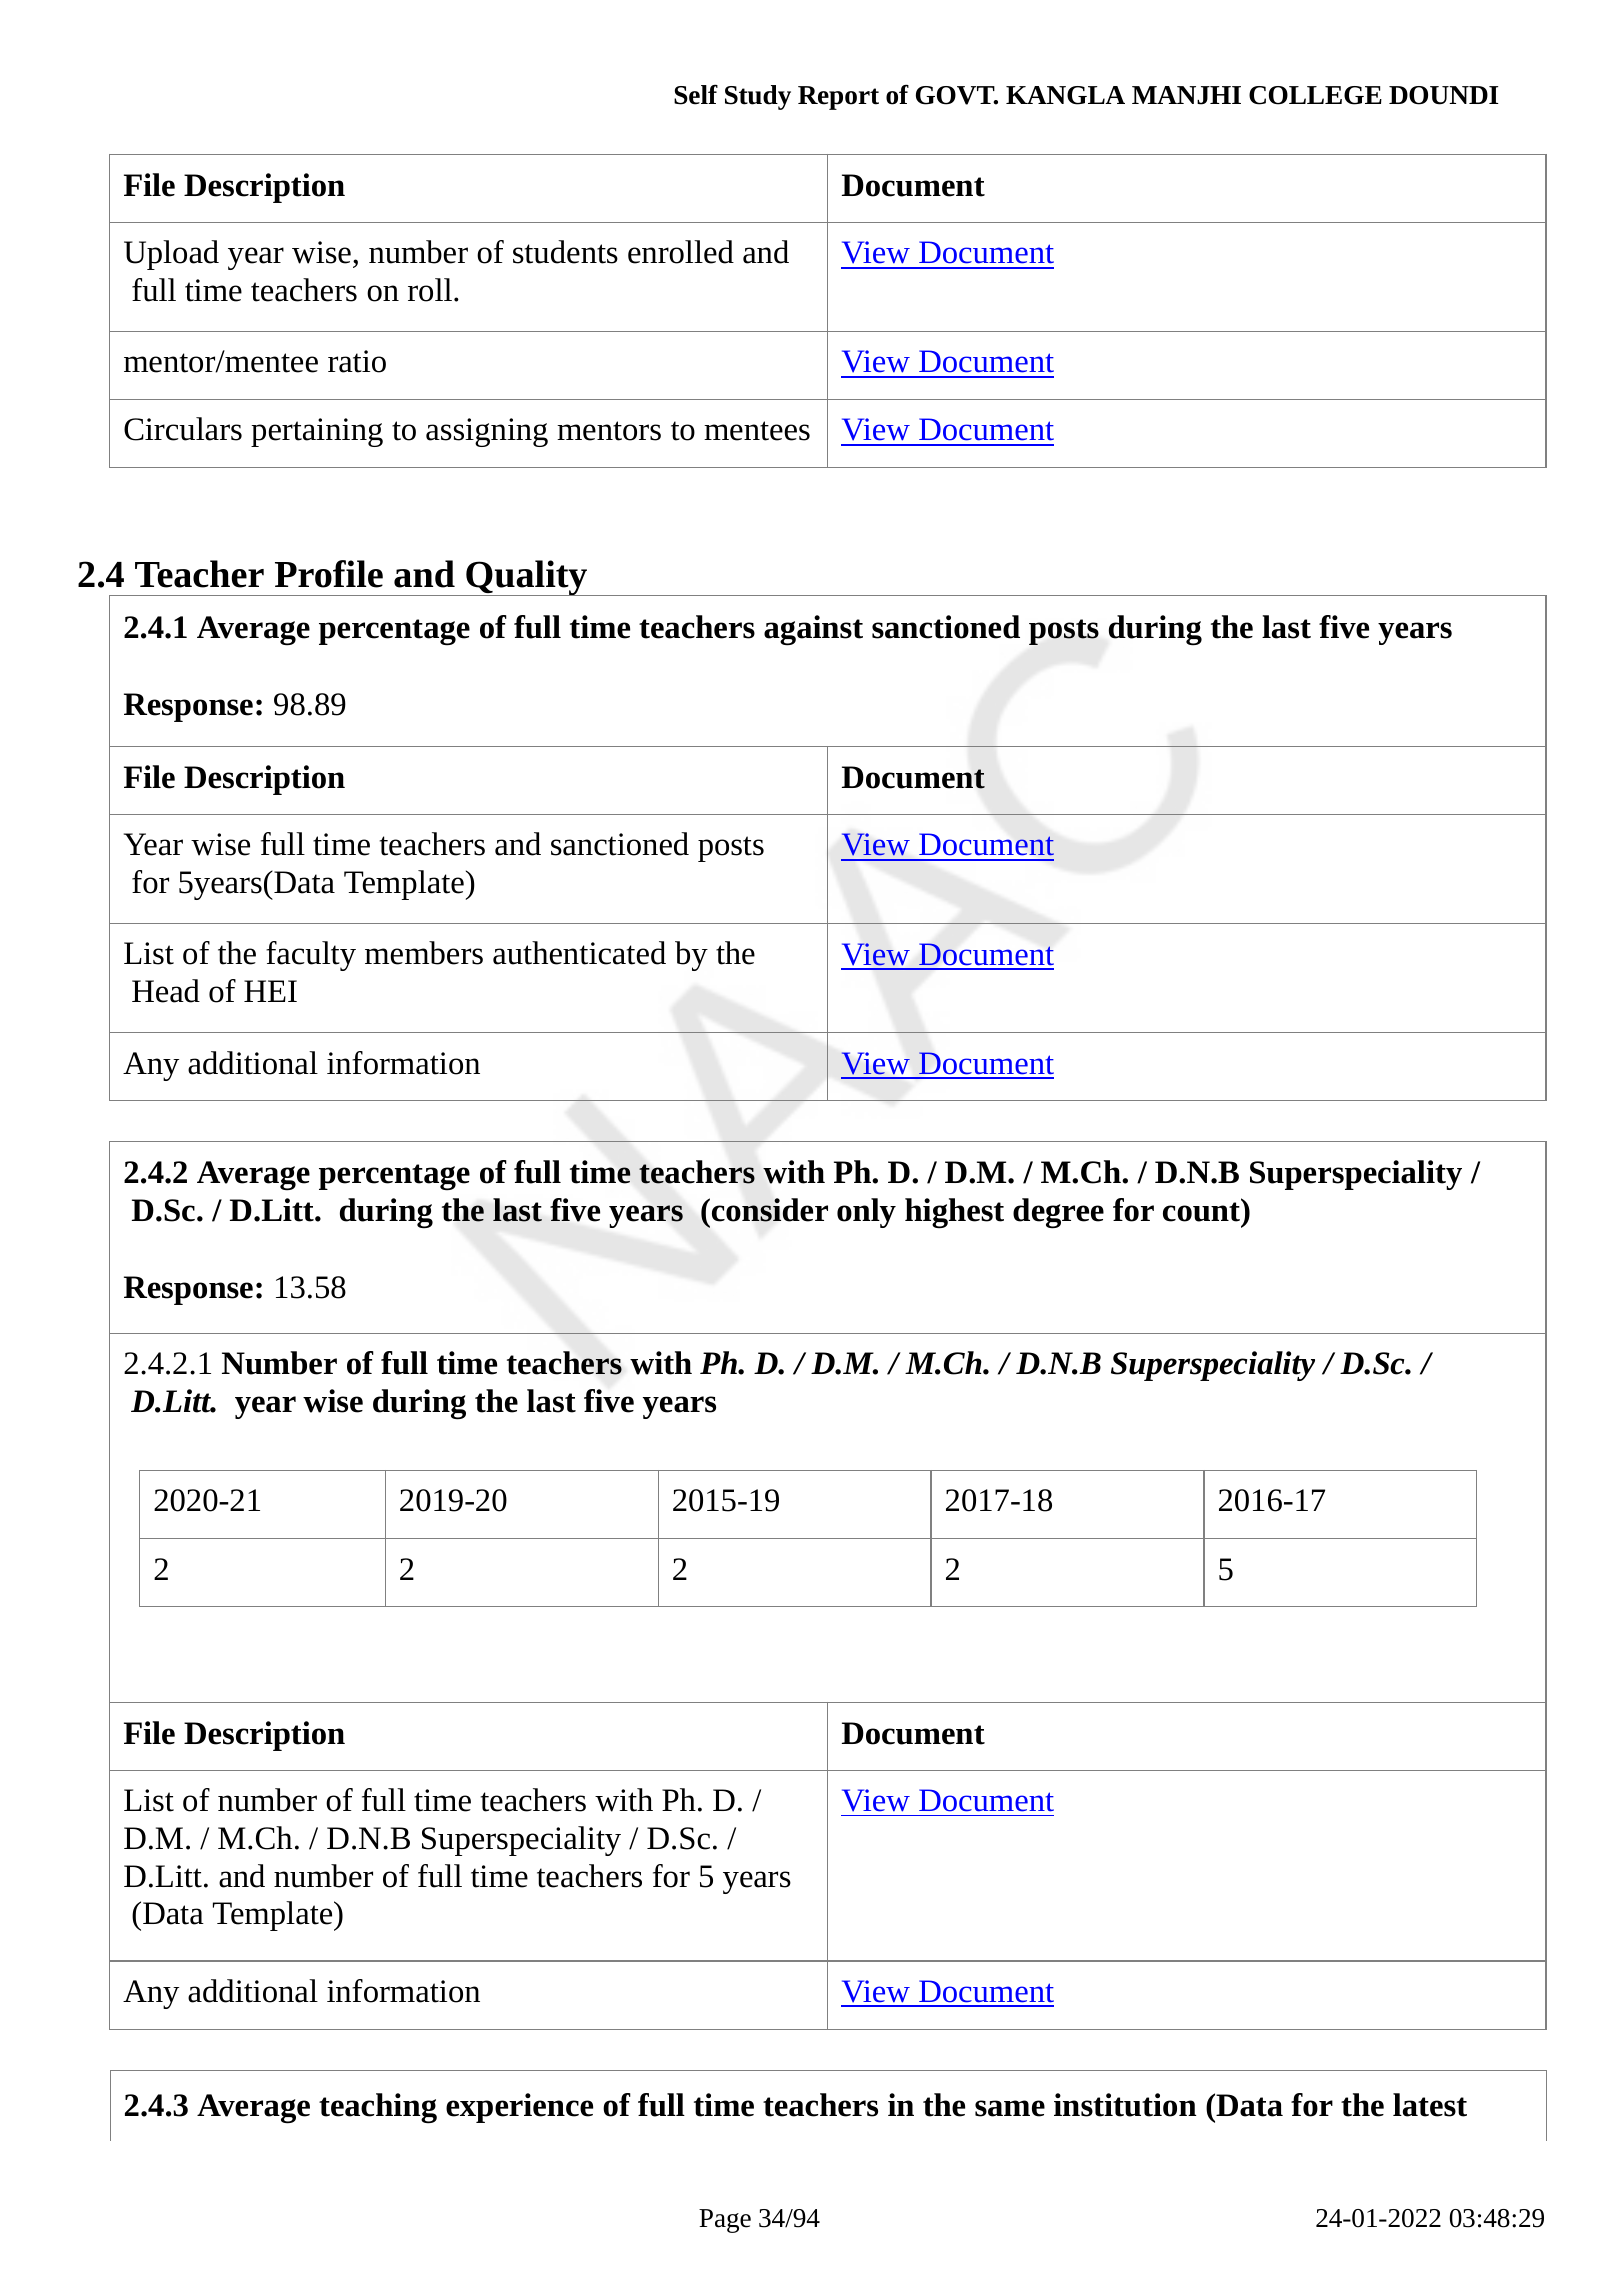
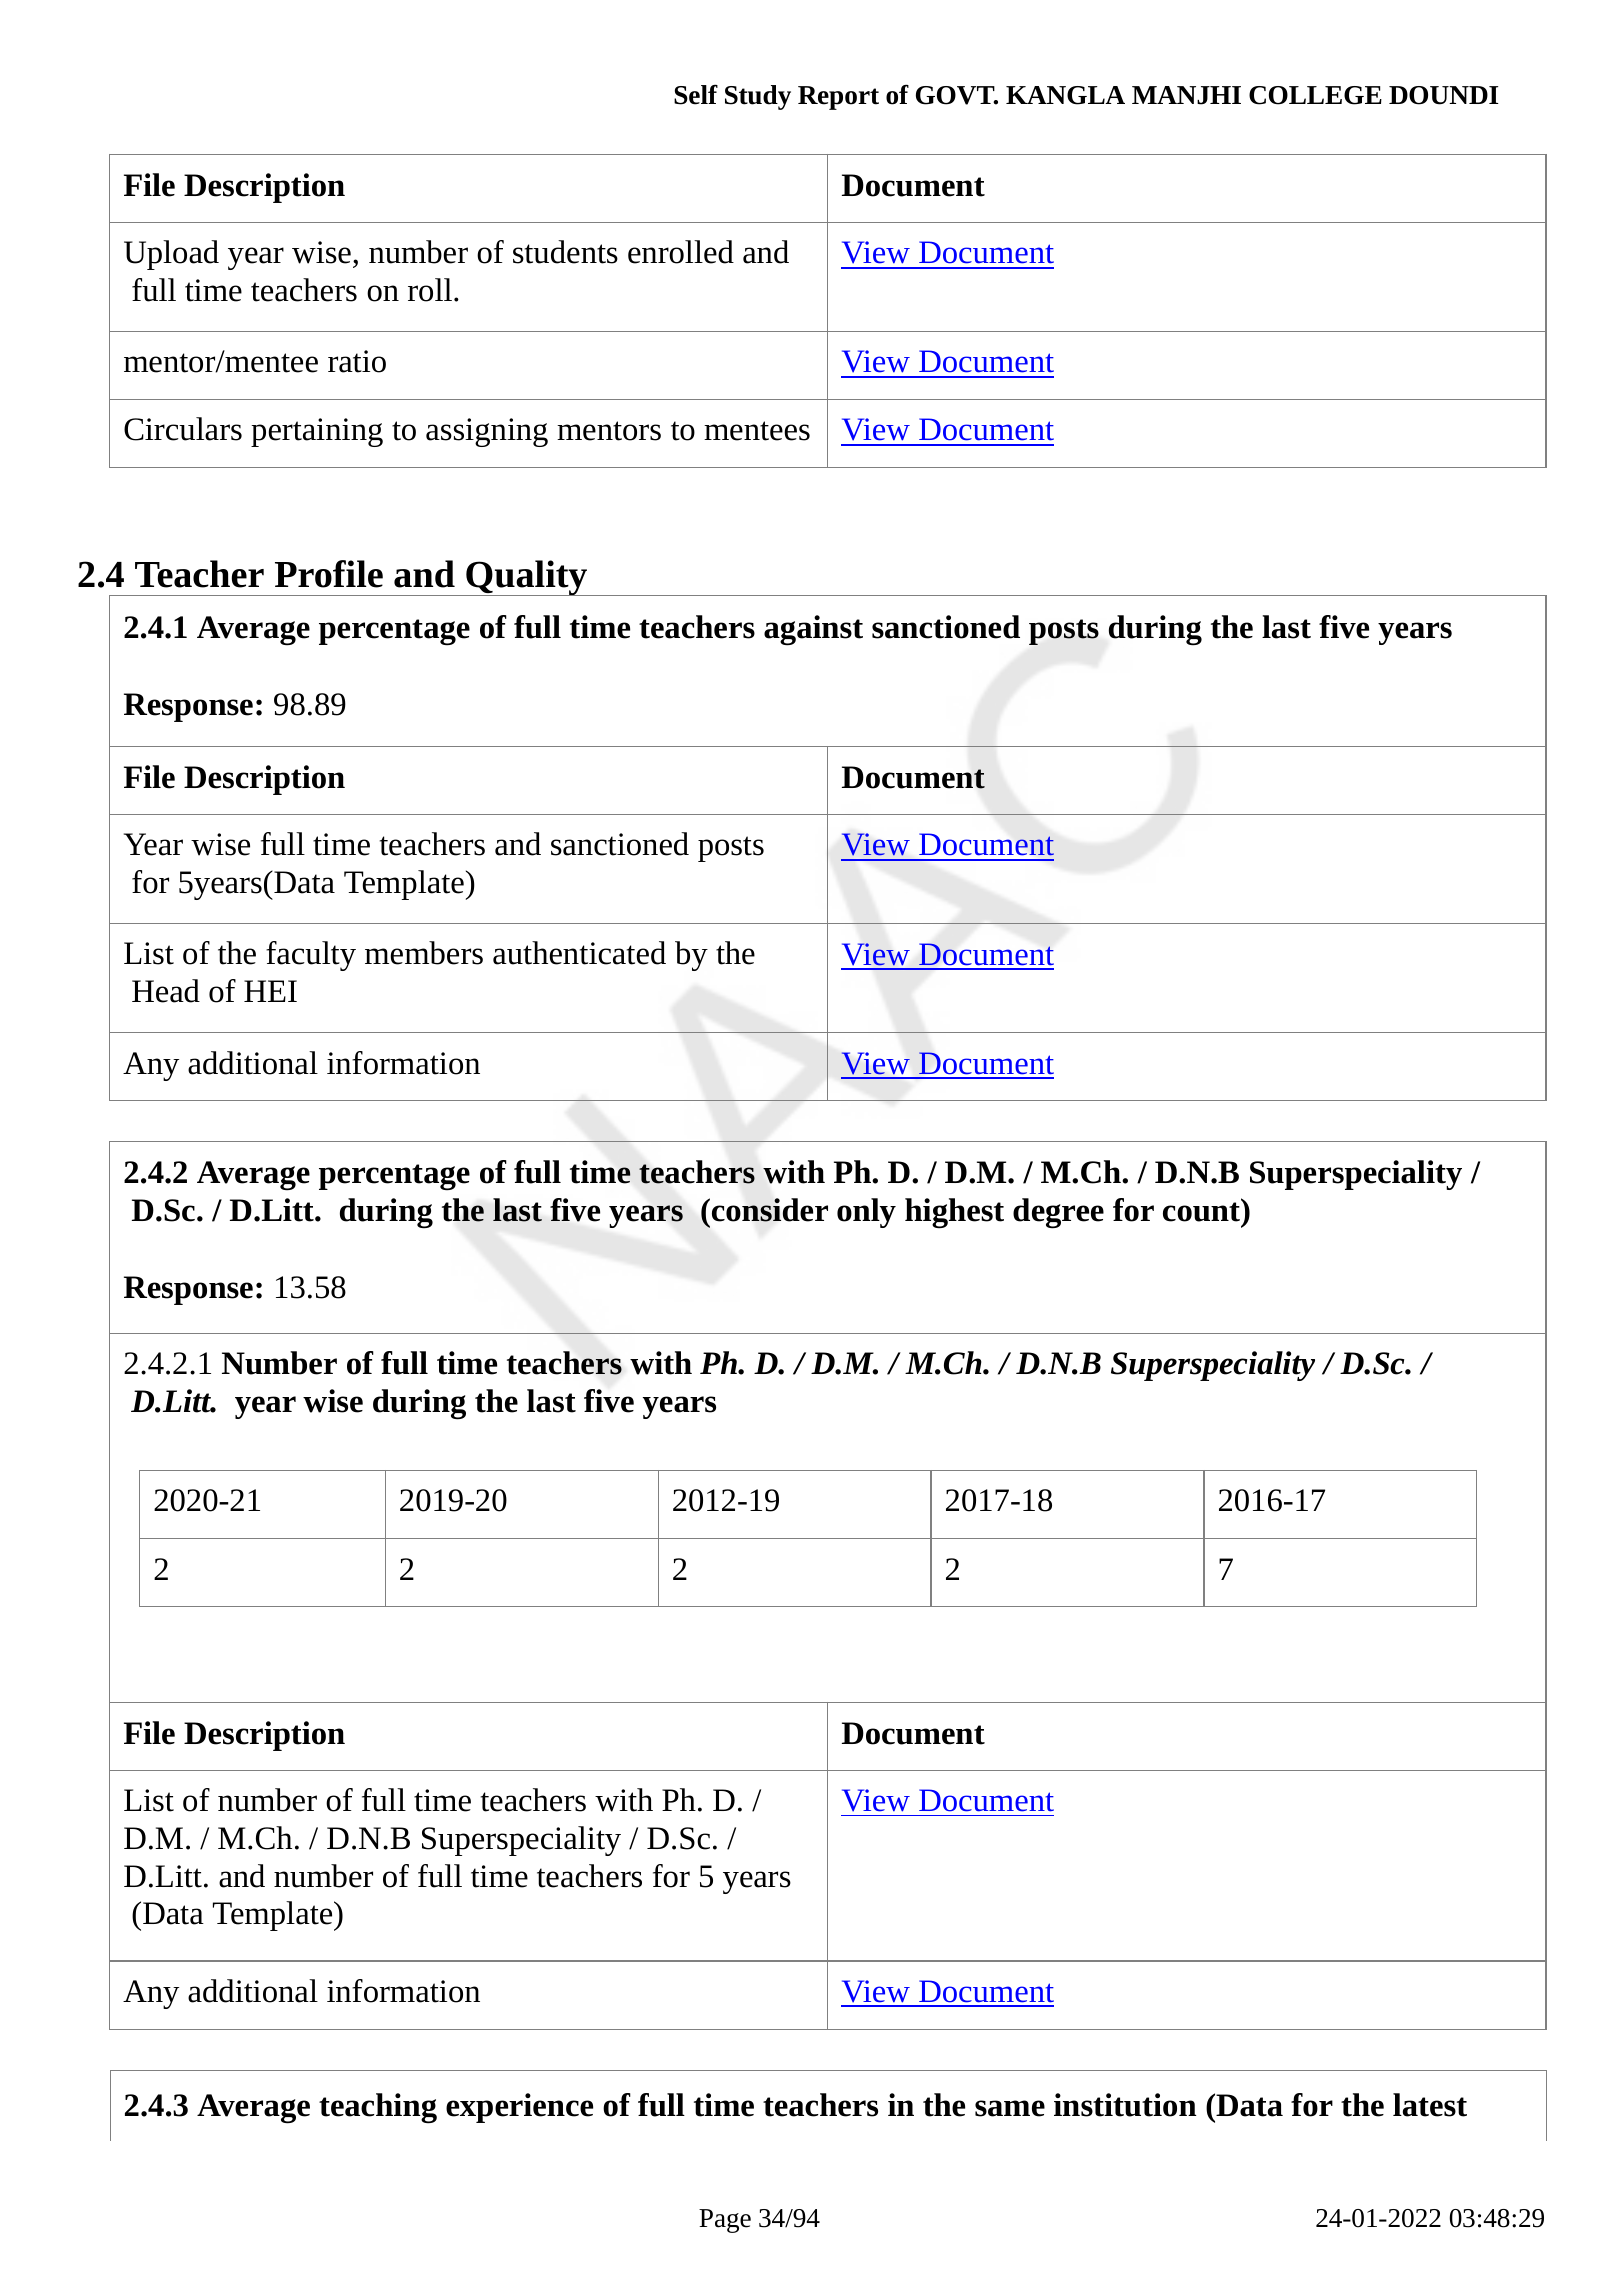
2015-19: 2015-19 -> 2012-19
2 5: 5 -> 7
